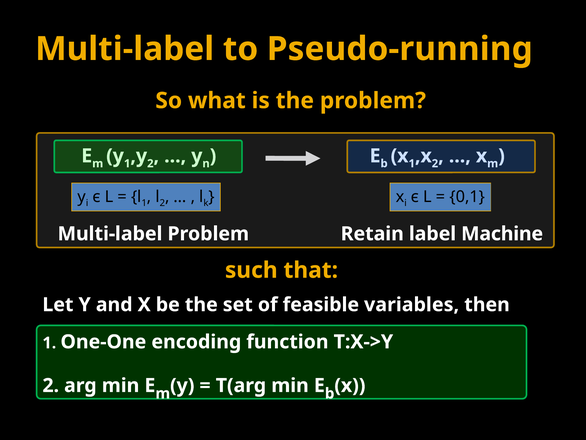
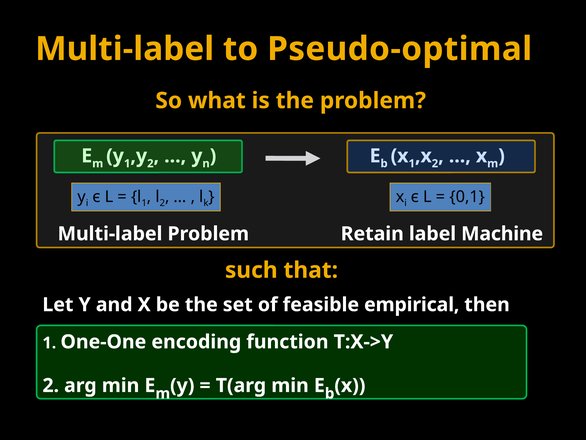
Pseudo-running: Pseudo-running -> Pseudo-optimal
variables: variables -> empirical
